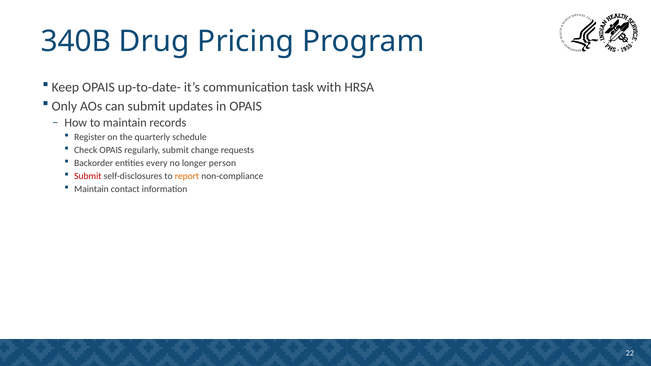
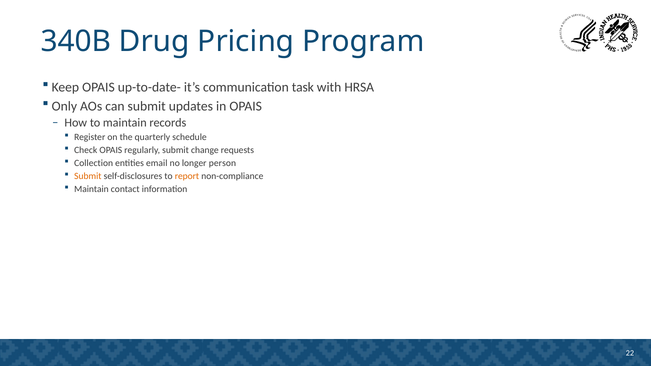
Backorder: Backorder -> Collection
every: every -> email
Submit at (88, 176) colour: red -> orange
